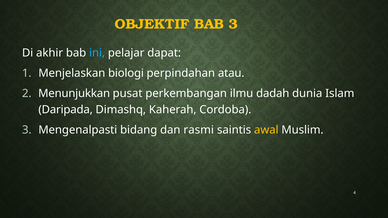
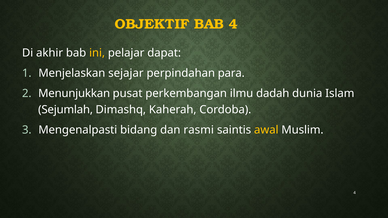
BAB 3: 3 -> 4
ini colour: light blue -> yellow
biologi: biologi -> sejajar
atau: atau -> para
Daripada: Daripada -> Sejumlah
